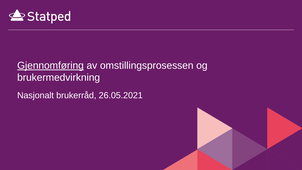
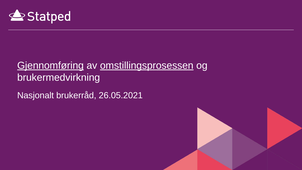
omstillingsprosessen underline: none -> present
